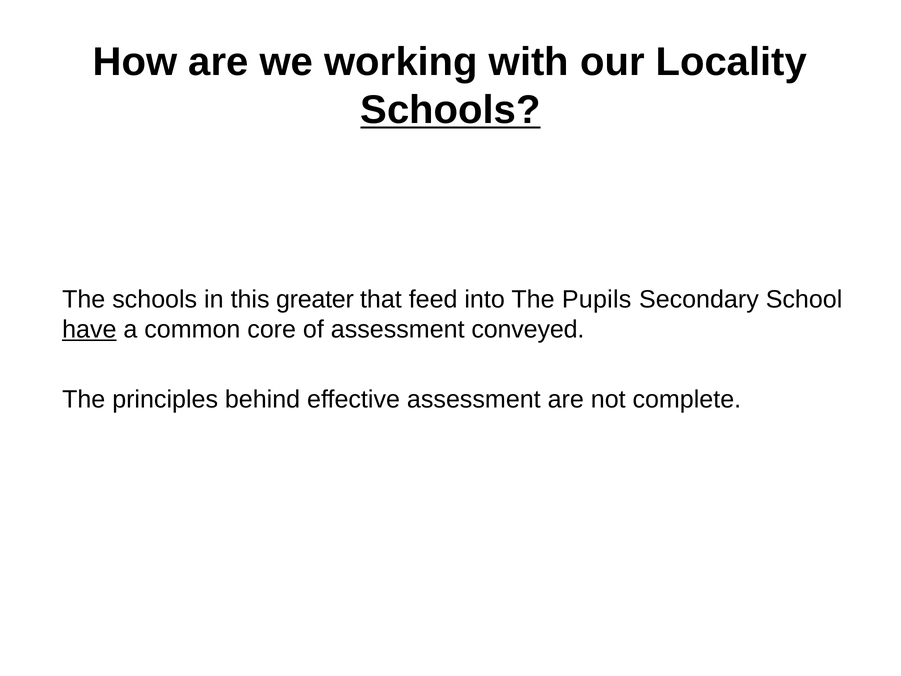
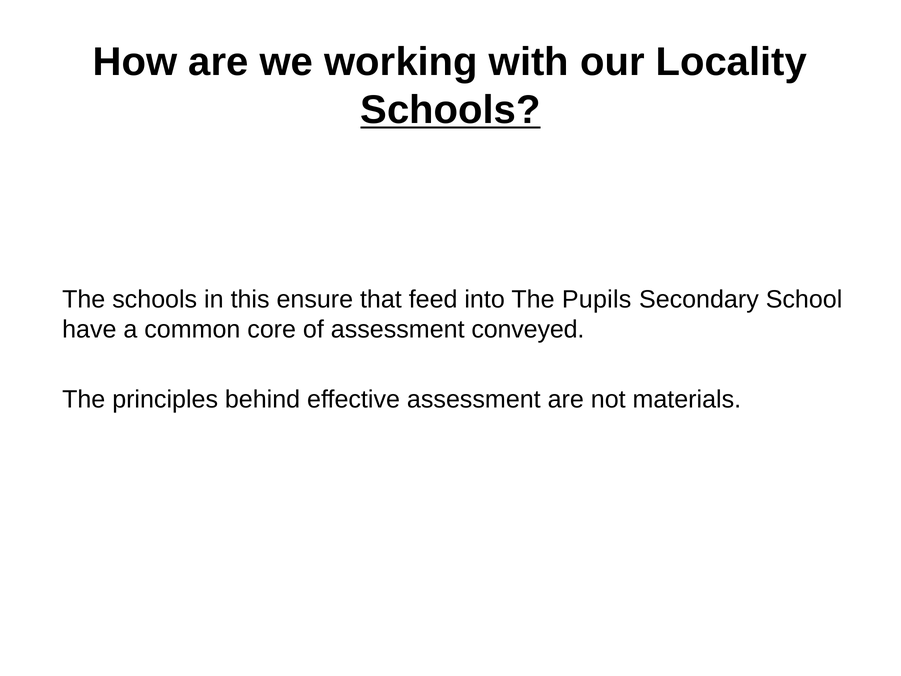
greater: greater -> ensure
have underline: present -> none
complete: complete -> materials
